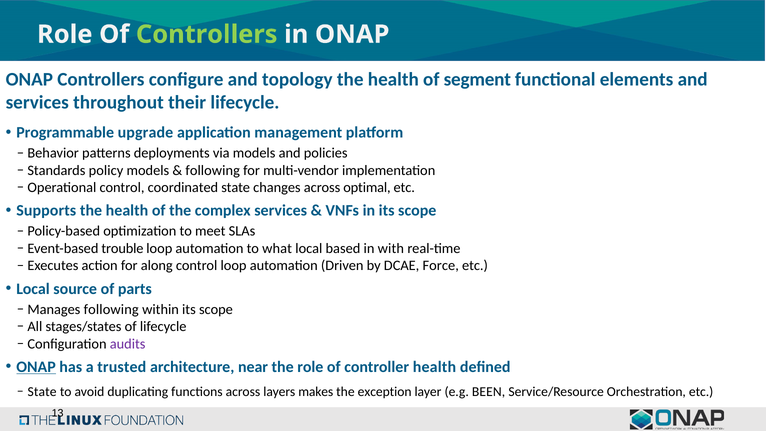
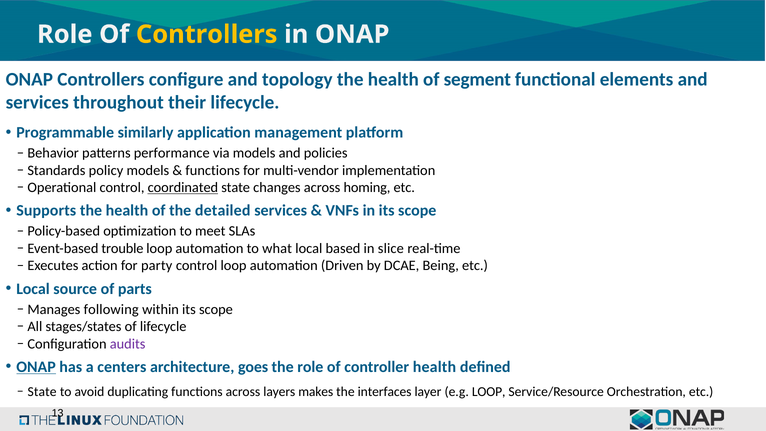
Controllers at (207, 34) colour: light green -> yellow
upgrade: upgrade -> similarly
deployments: deployments -> performance
following at (213, 170): following -> functions
coordinated underline: none -> present
optimal: optimal -> homing
complex: complex -> detailed
with: with -> slice
along: along -> party
Force: Force -> Being
trusted: trusted -> centers
near: near -> goes
exception: exception -> interfaces
e.g BEEN: BEEN -> LOOP
